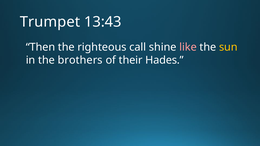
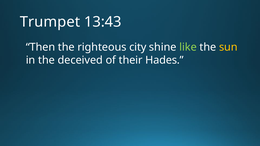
call: call -> city
like colour: pink -> light green
brothers: brothers -> deceived
